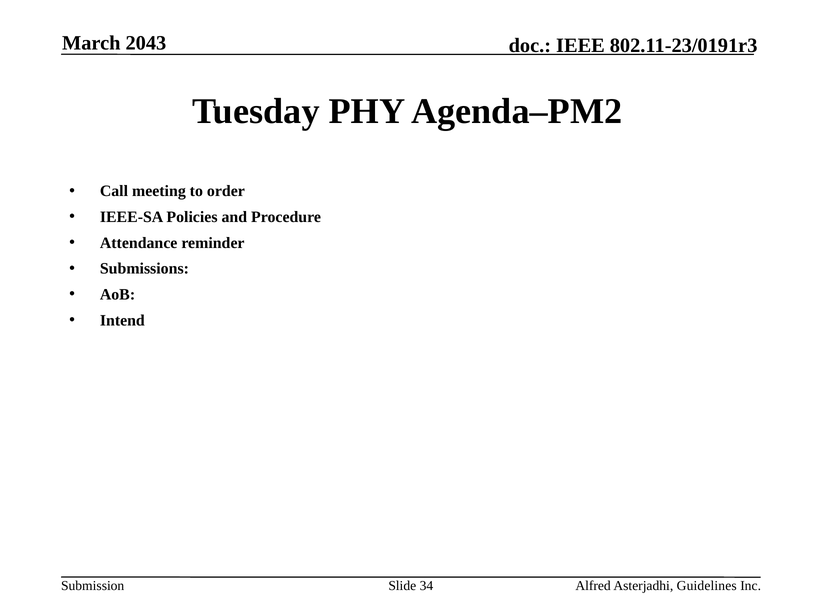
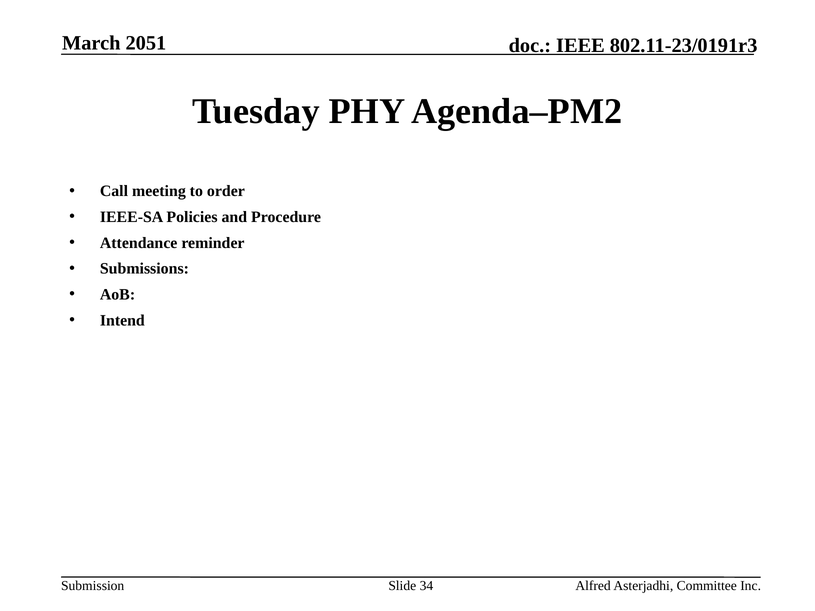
2043: 2043 -> 2051
Guidelines: Guidelines -> Committee
